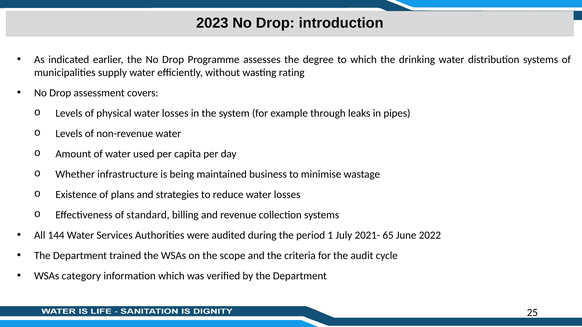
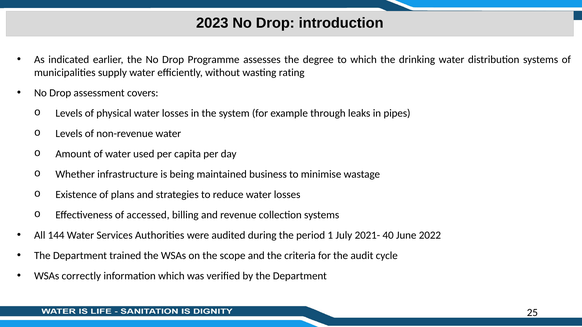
standard: standard -> accessed
65: 65 -> 40
category: category -> correctly
